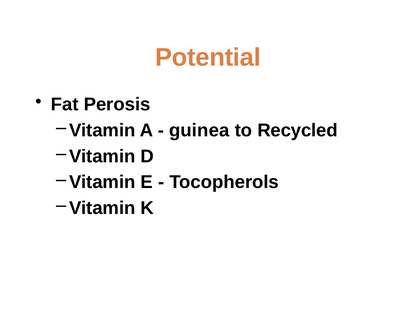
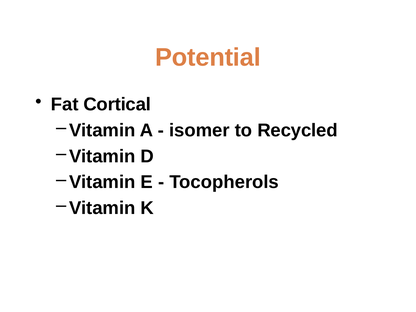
Perosis: Perosis -> Cortical
guinea: guinea -> isomer
